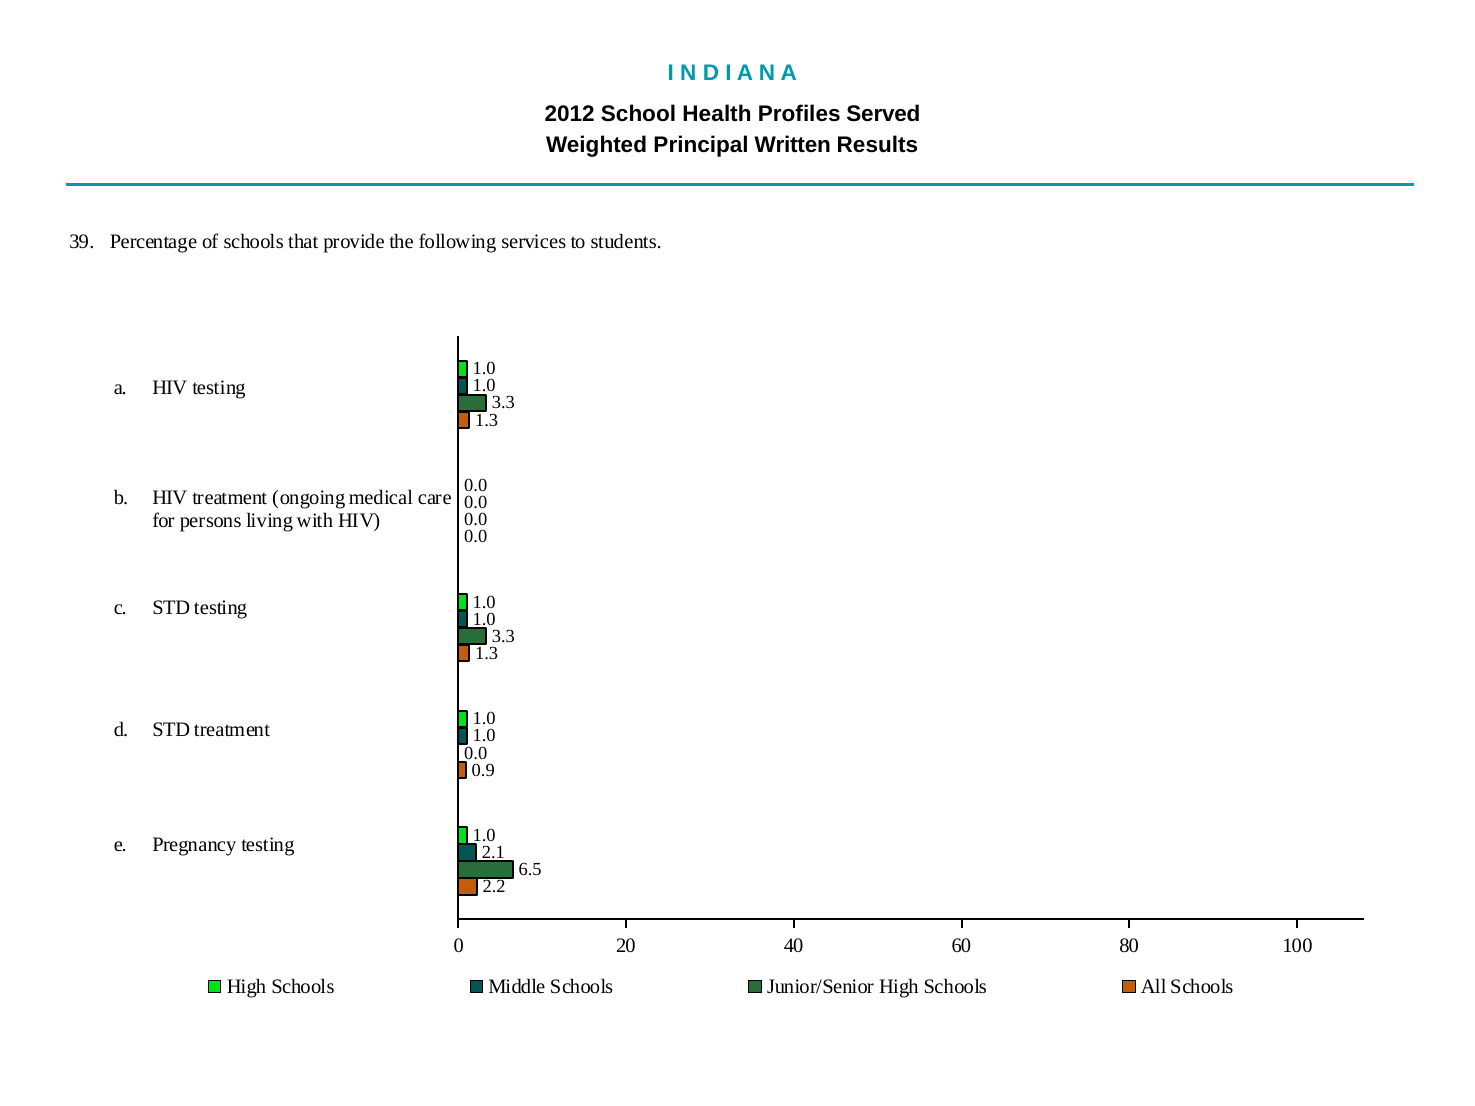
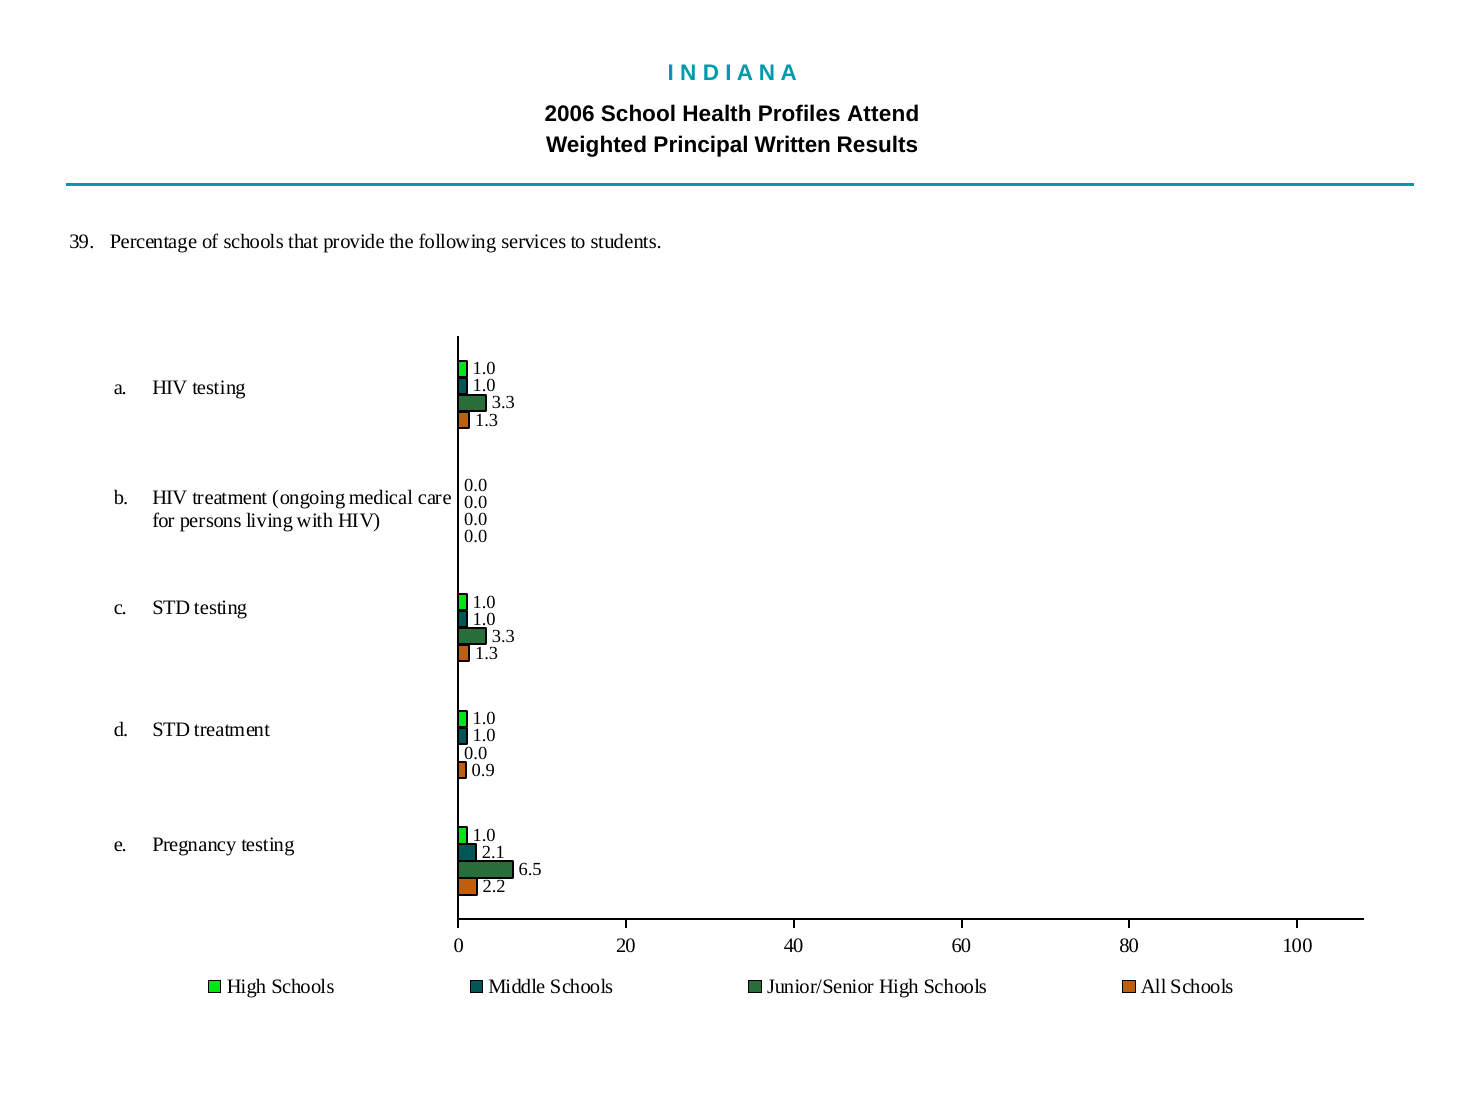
2012: 2012 -> 2006
Served: Served -> Attend
